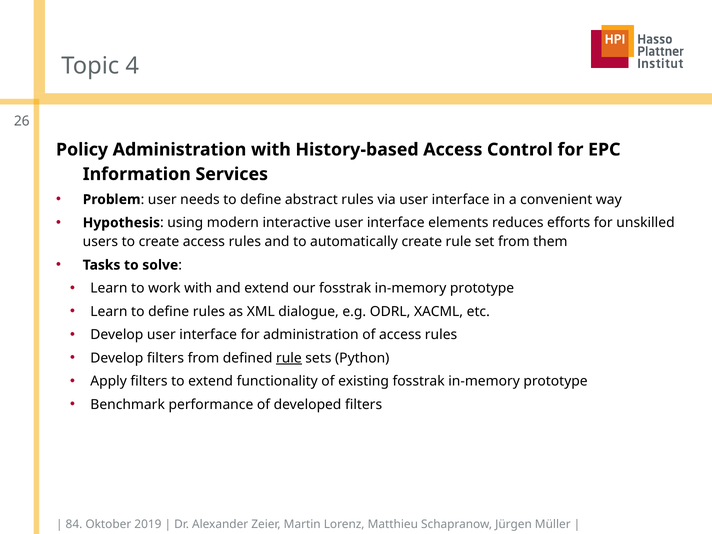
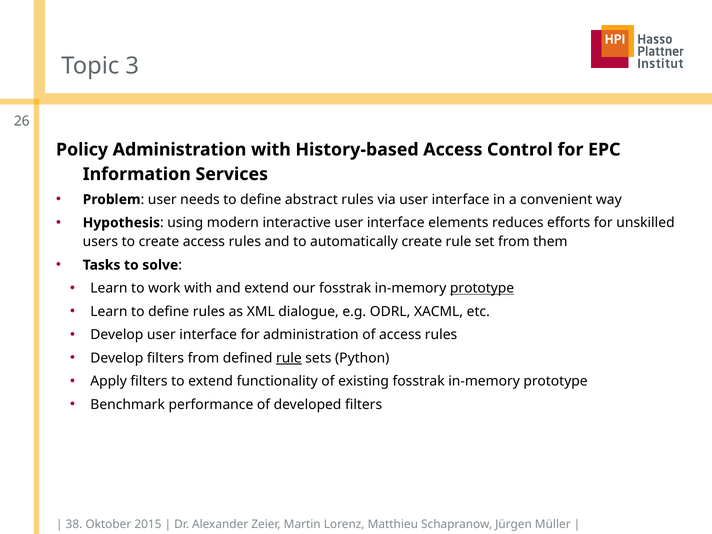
4: 4 -> 3
prototype at (482, 288) underline: none -> present
84: 84 -> 38
2019: 2019 -> 2015
